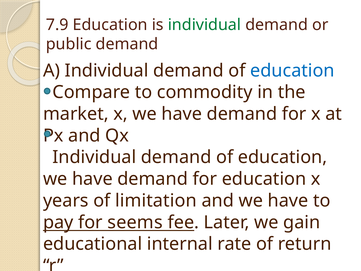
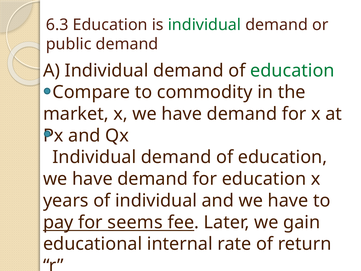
7.9: 7.9 -> 6.3
education at (292, 70) colour: blue -> green
of limitation: limitation -> individual
